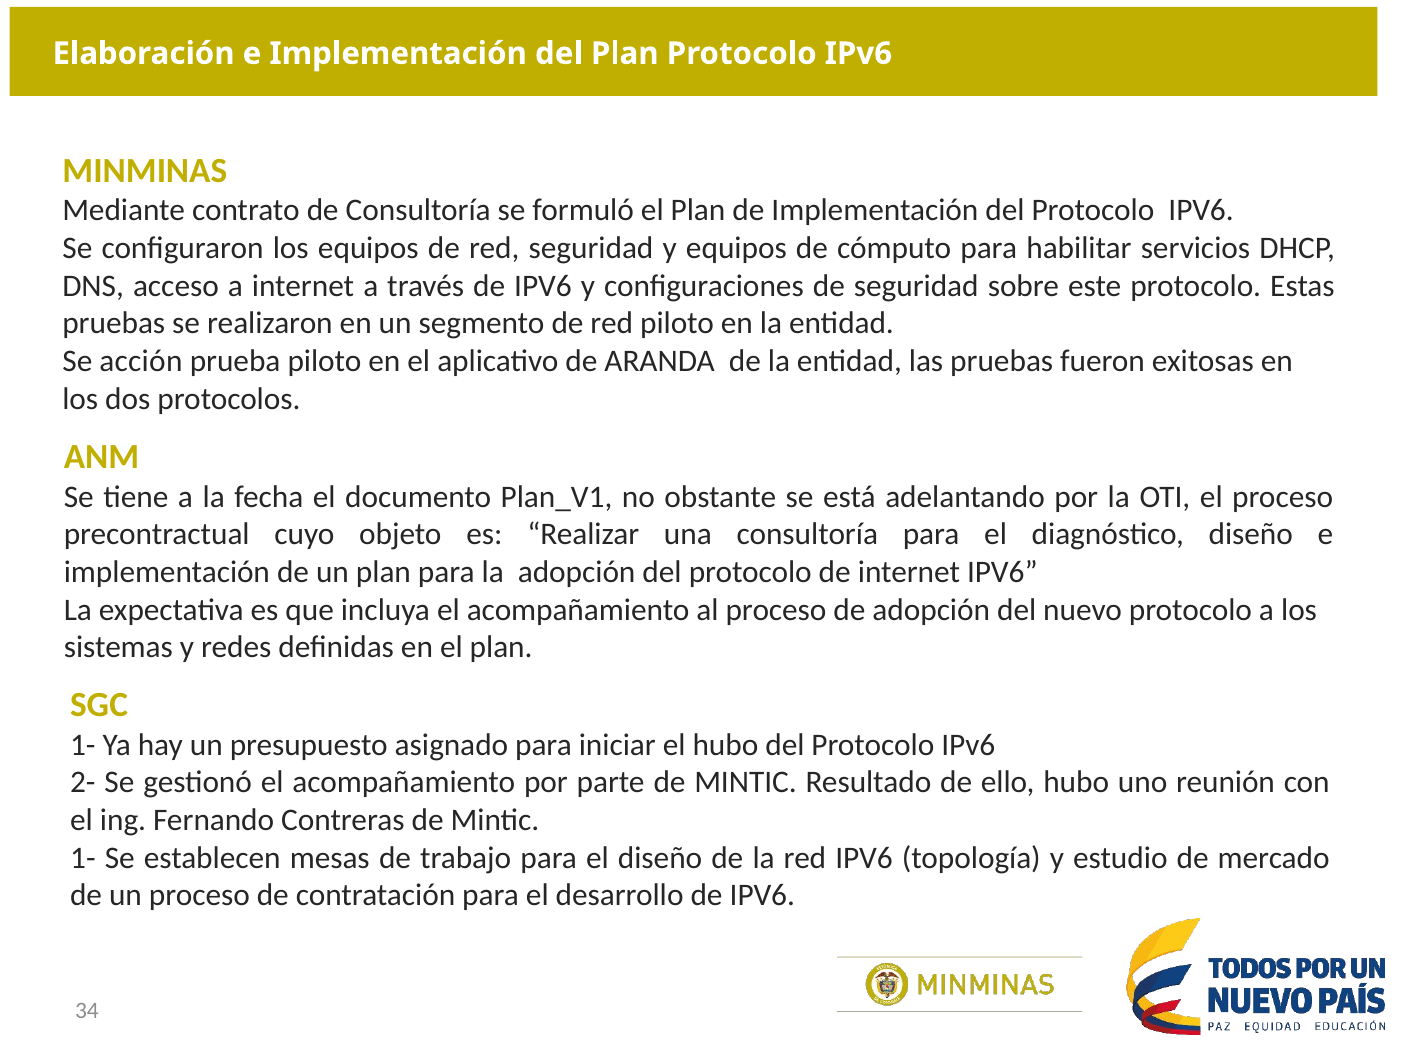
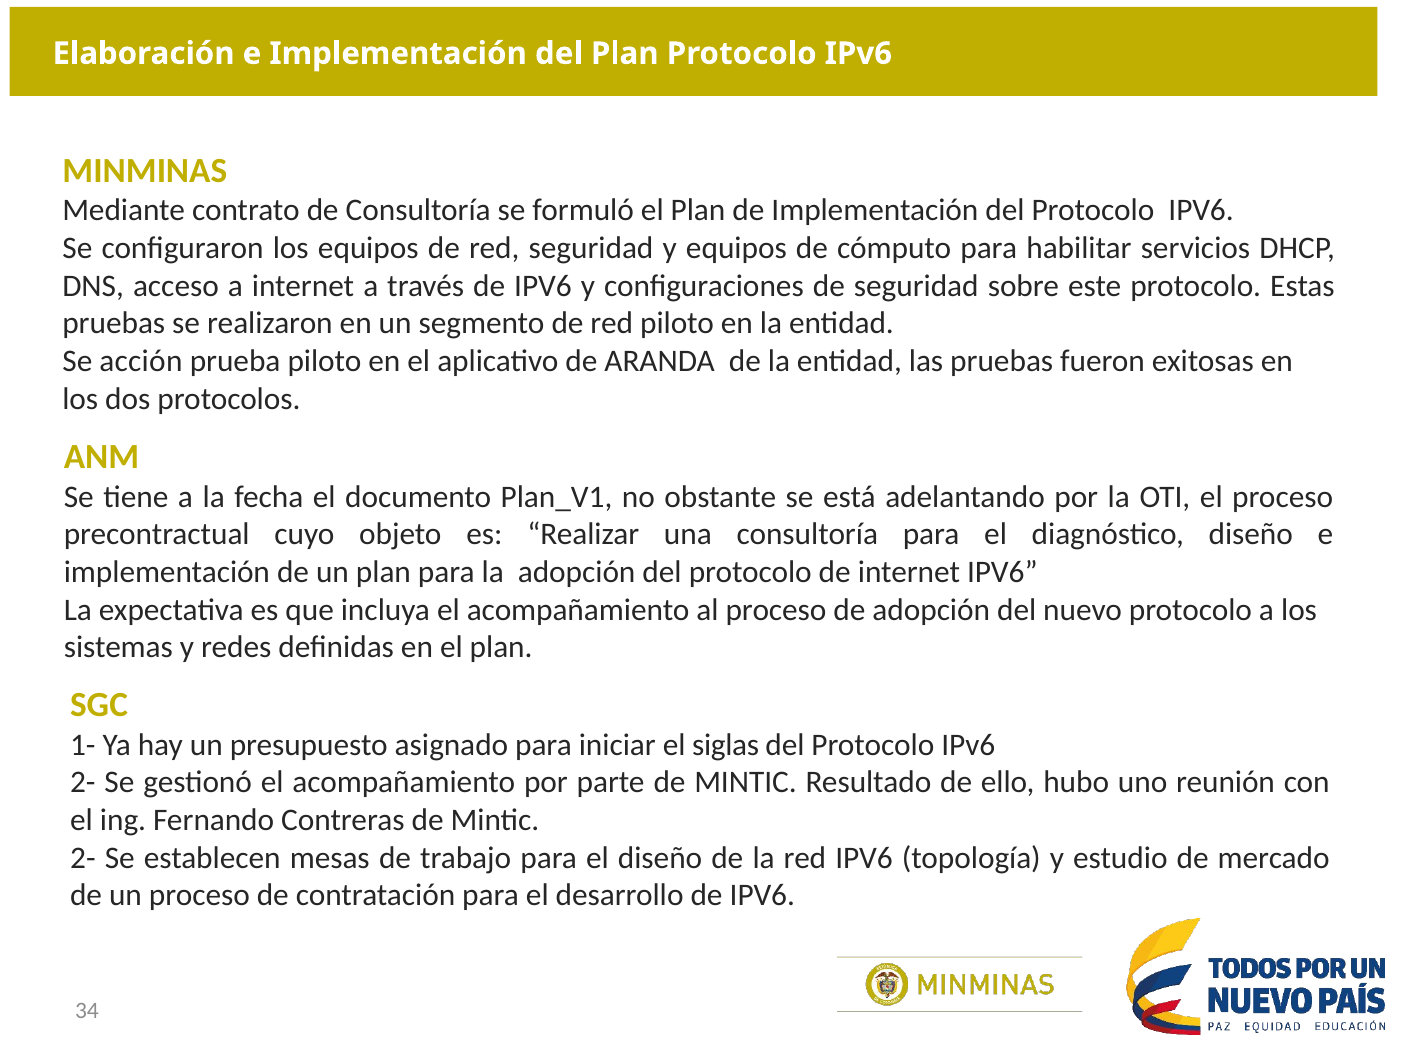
el hubo: hubo -> siglas
1- at (83, 858): 1- -> 2-
